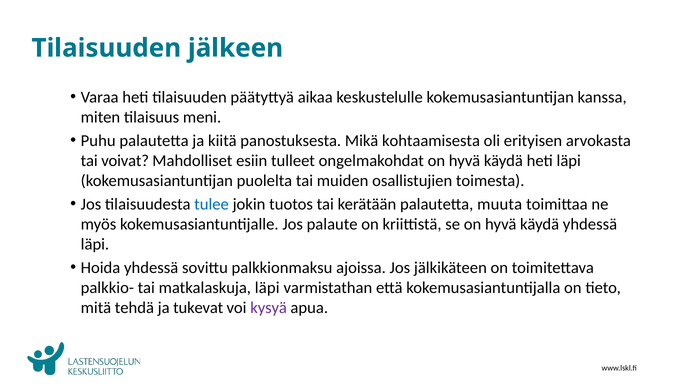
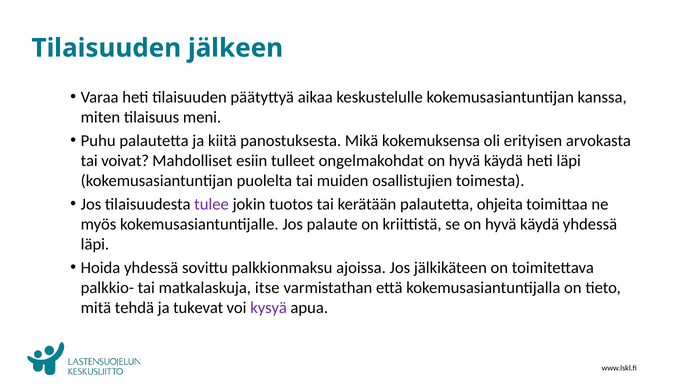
kohtaamisesta: kohtaamisesta -> kokemuksensa
tulee colour: blue -> purple
muuta: muuta -> ohjeita
matkalaskuja läpi: läpi -> itse
